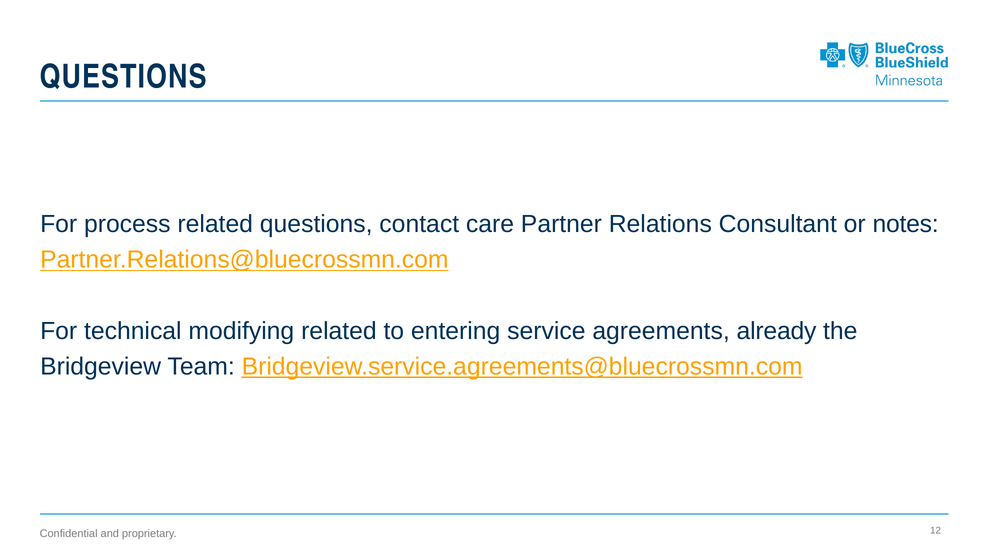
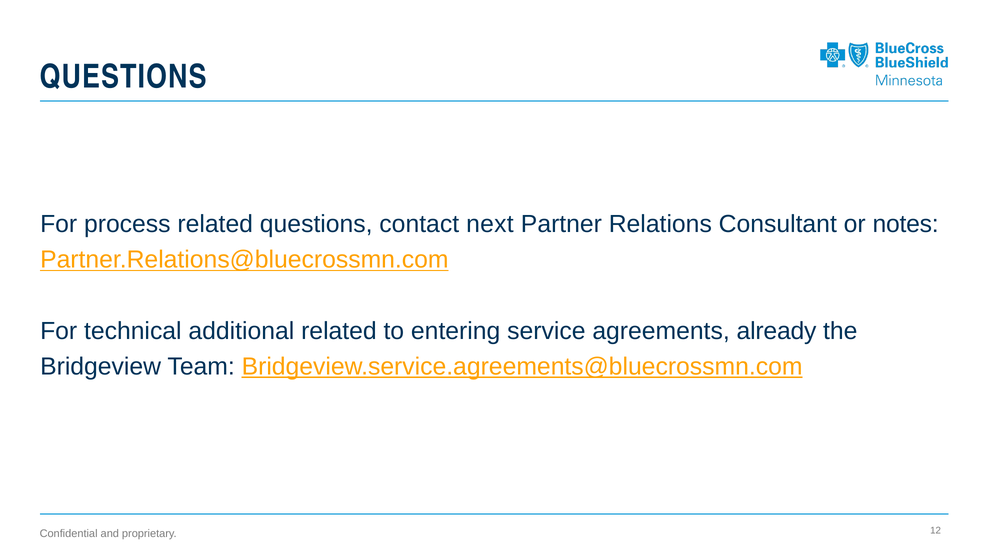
care: care -> next
modifying: modifying -> additional
